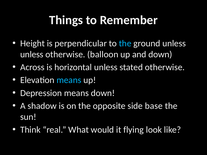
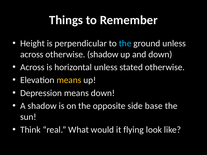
unless at (32, 54): unless -> across
otherwise balloon: balloon -> shadow
means at (69, 80) colour: light blue -> yellow
